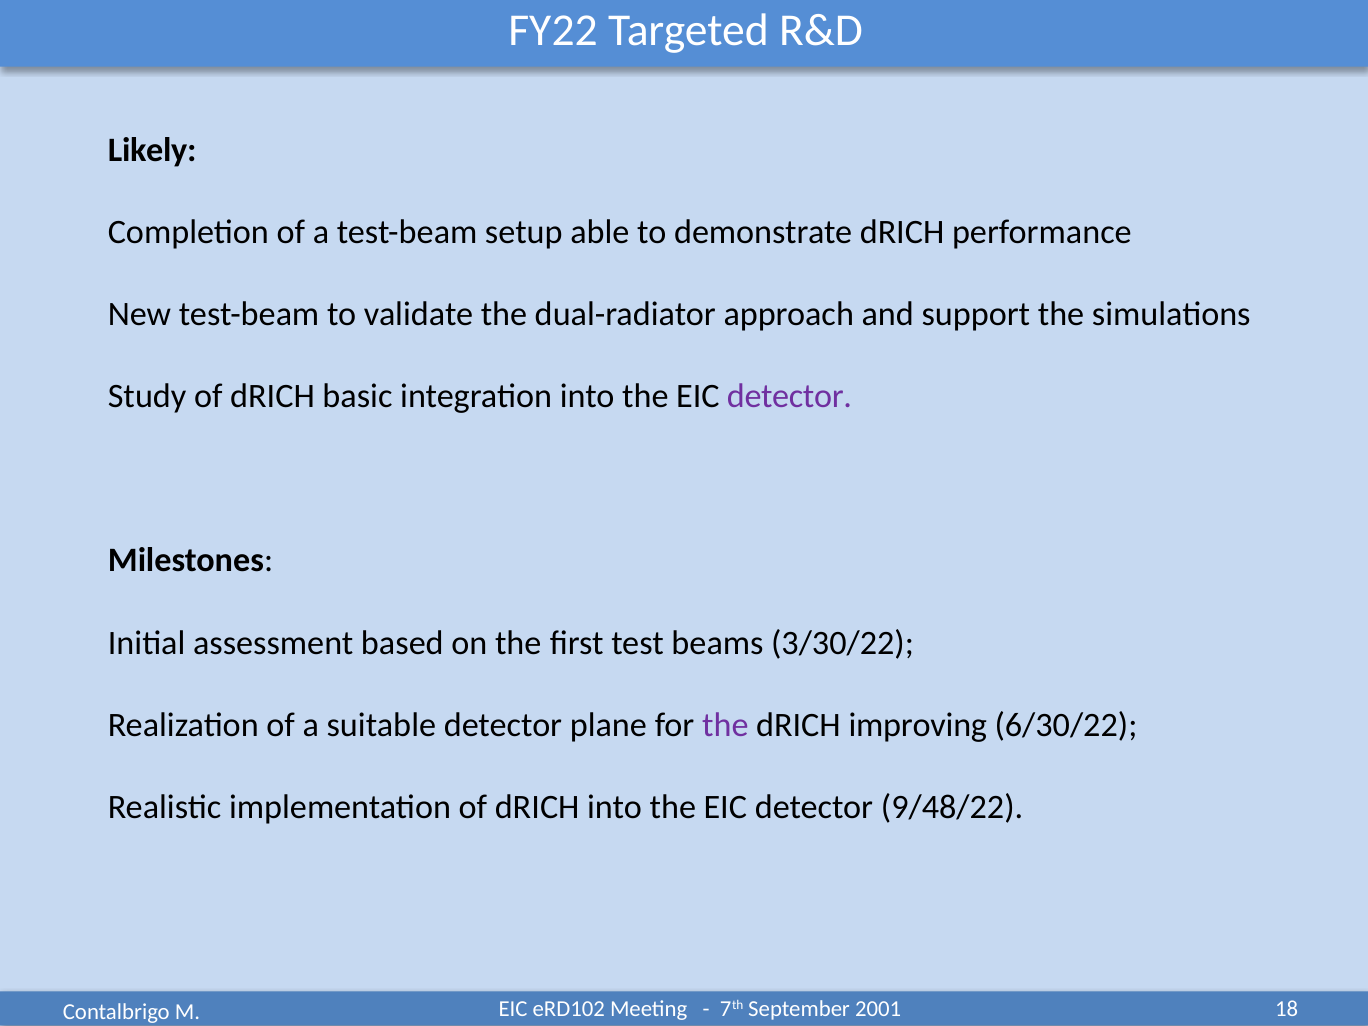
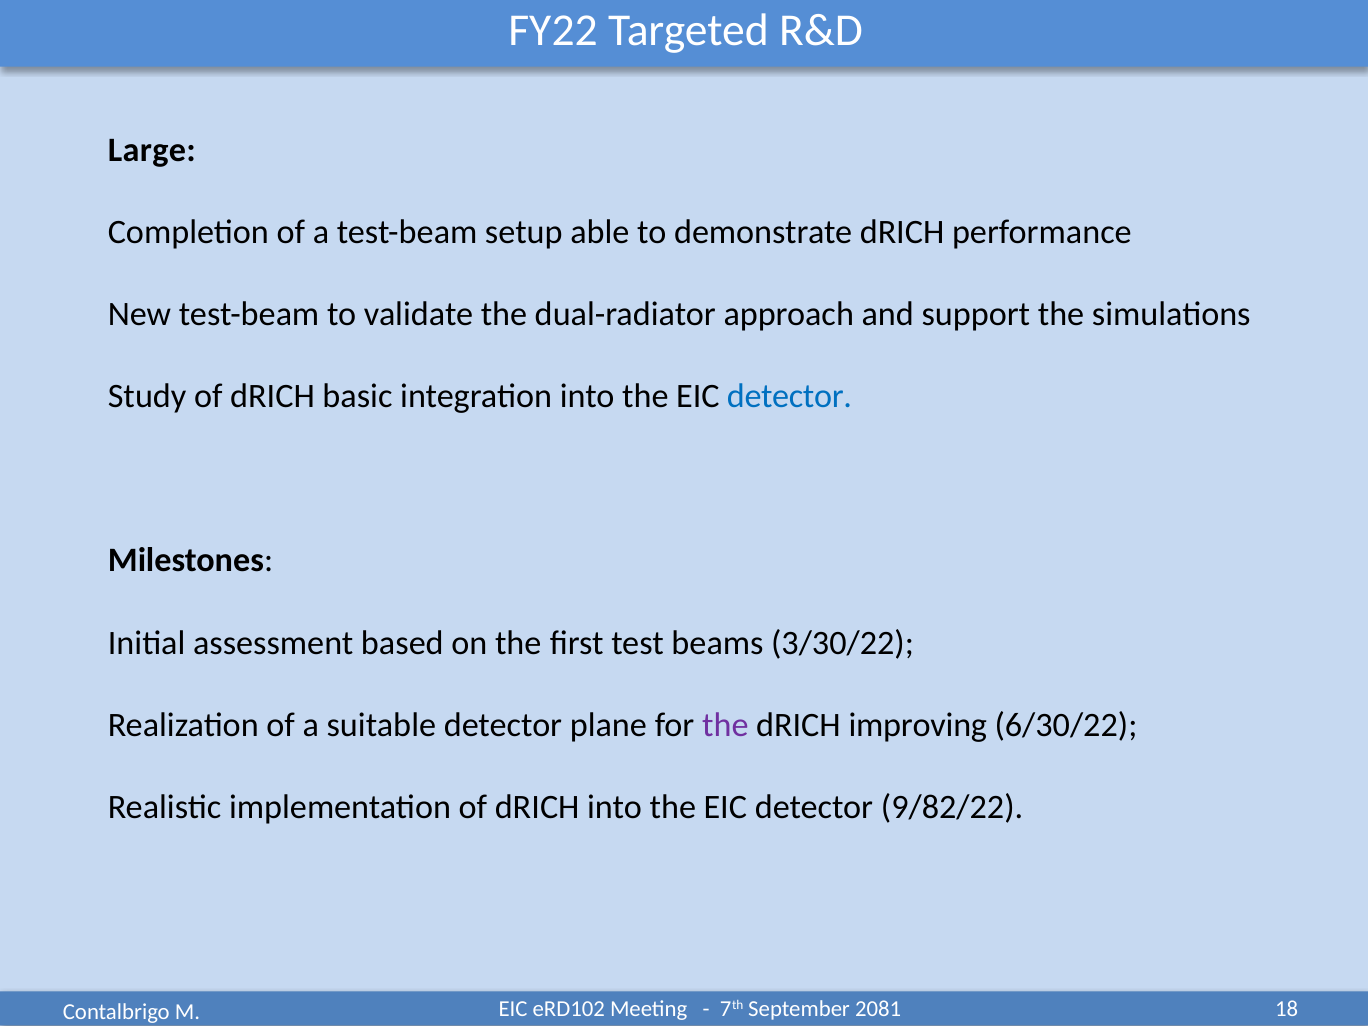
Likely: Likely -> Large
detector at (789, 397) colour: purple -> blue
9/48/22: 9/48/22 -> 9/82/22
2001: 2001 -> 2081
